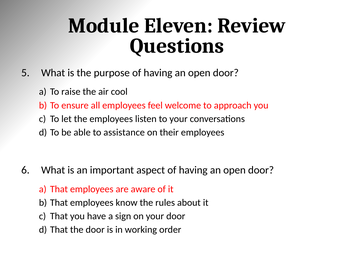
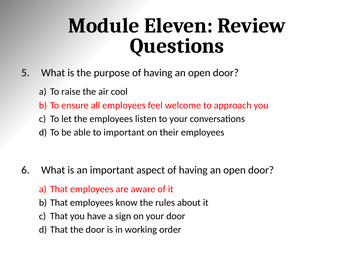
to assistance: assistance -> important
